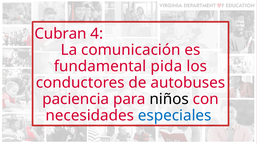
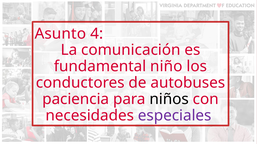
Cubran: Cubran -> Asunto
pida: pida -> niño
especiales colour: blue -> purple
